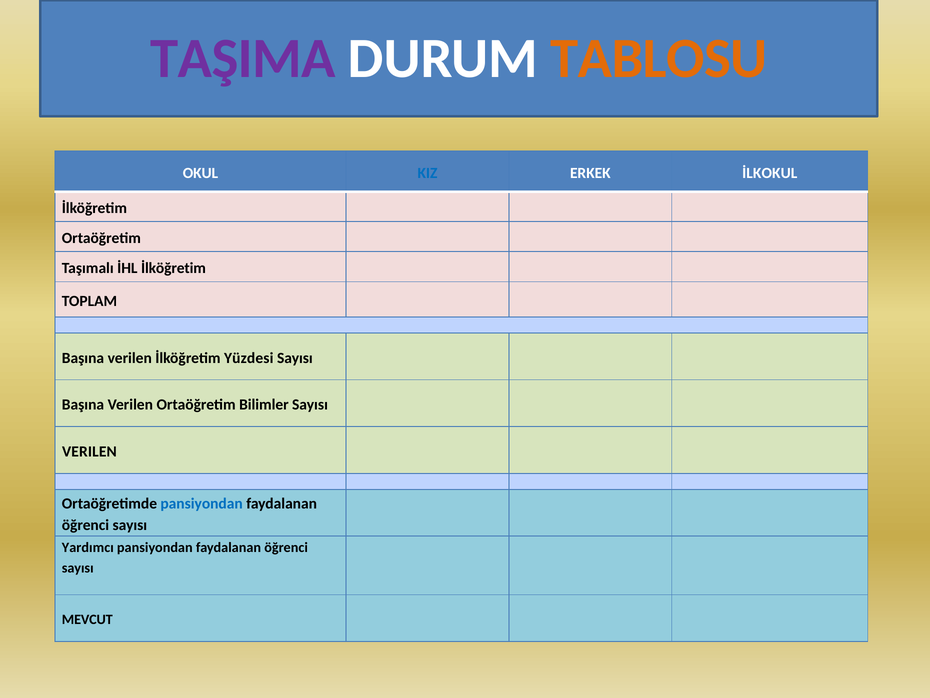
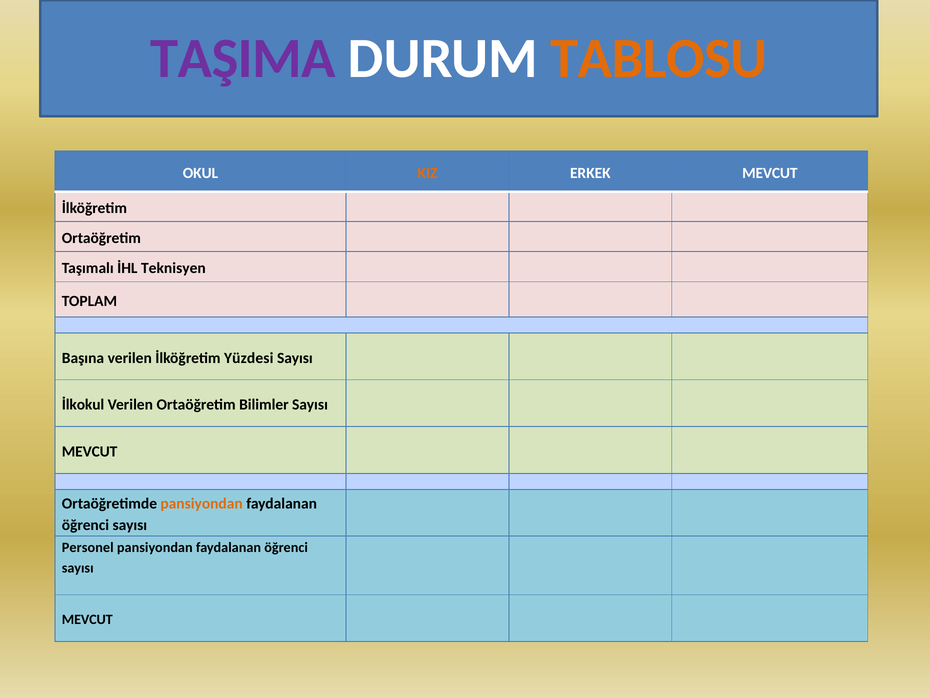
KIZ colour: blue -> orange
ERKEK İLKOKUL: İLKOKUL -> MEVCUT
İHL İlköğretim: İlköğretim -> Teknisyen
Başına at (83, 404): Başına -> İlkokul
VERILEN at (89, 451): VERILEN -> MEVCUT
pansiyondan at (202, 503) colour: blue -> orange
Yardımcı: Yardımcı -> Personel
